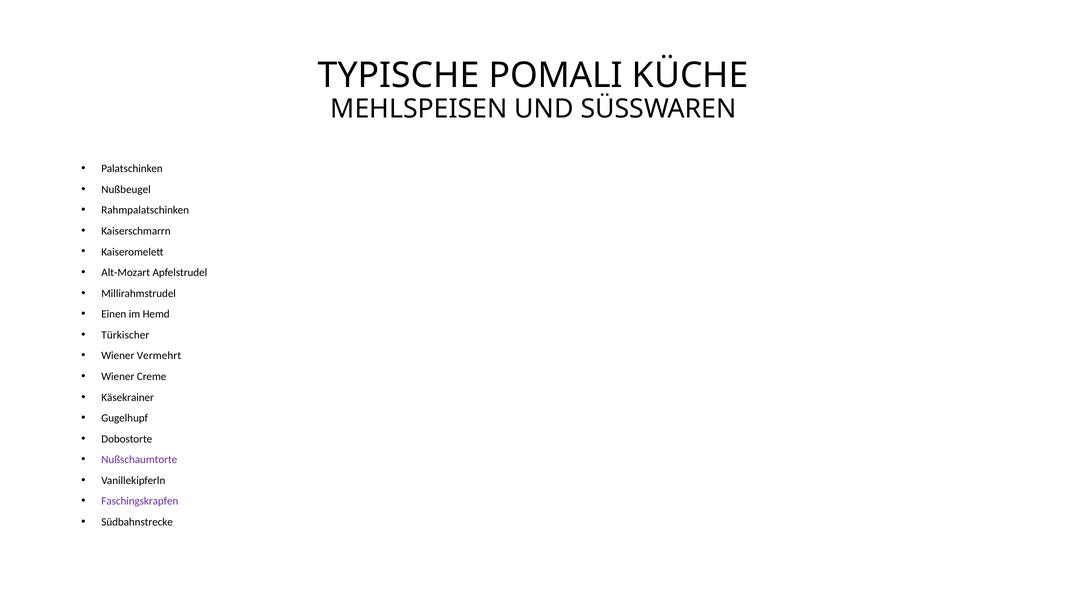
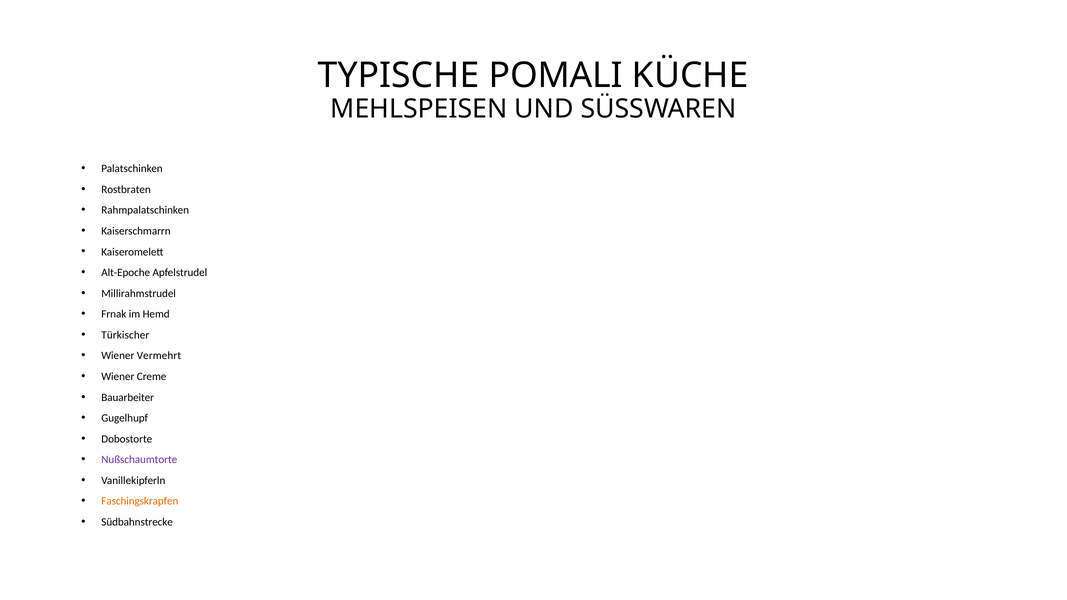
Nußbeugel: Nußbeugel -> Rostbraten
Alt-Mozart: Alt-Mozart -> Alt-Epoche
Einen: Einen -> Frnak
Käsekrainer: Käsekrainer -> Bauarbeiter
Faschingskrapfen colour: purple -> orange
